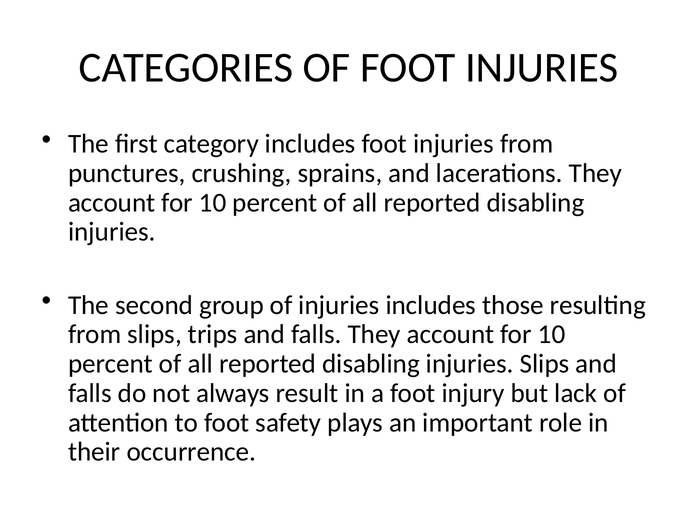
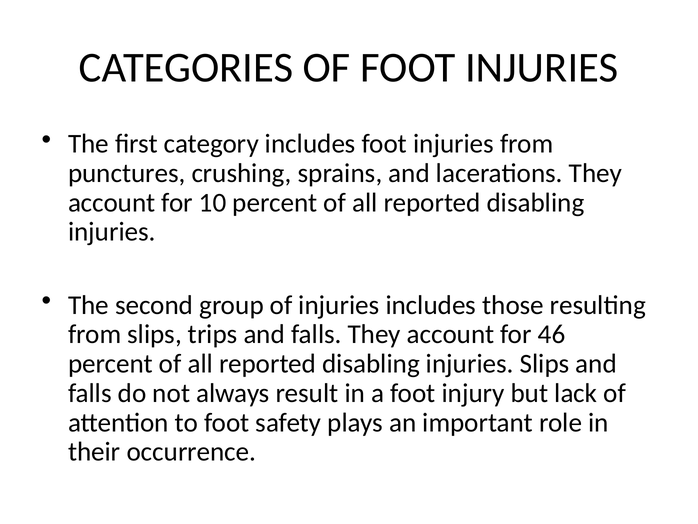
10 at (552, 334): 10 -> 46
